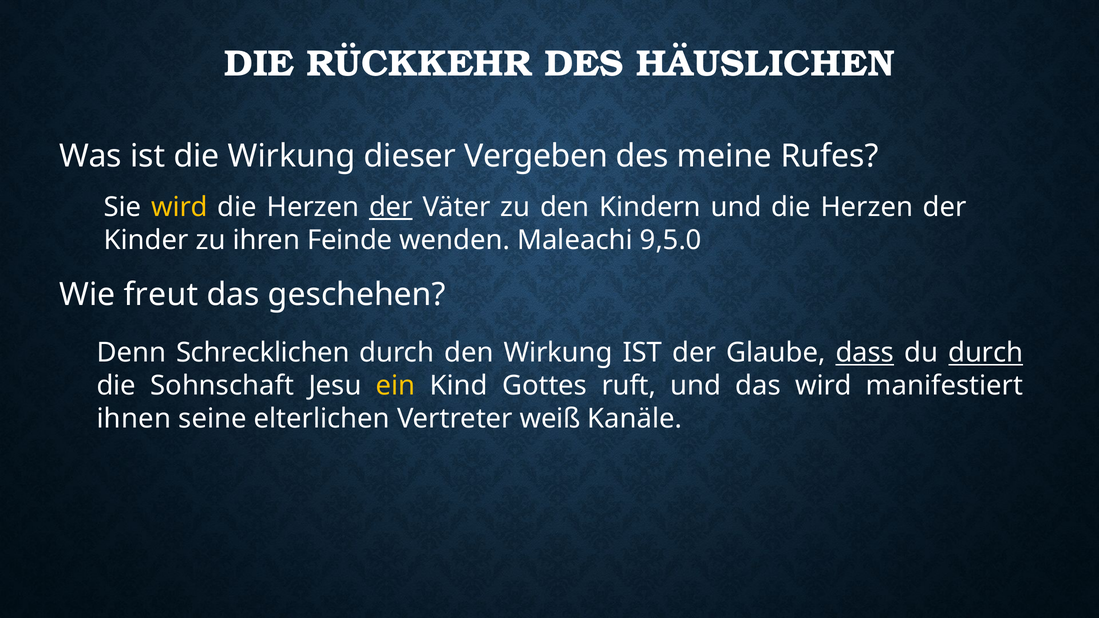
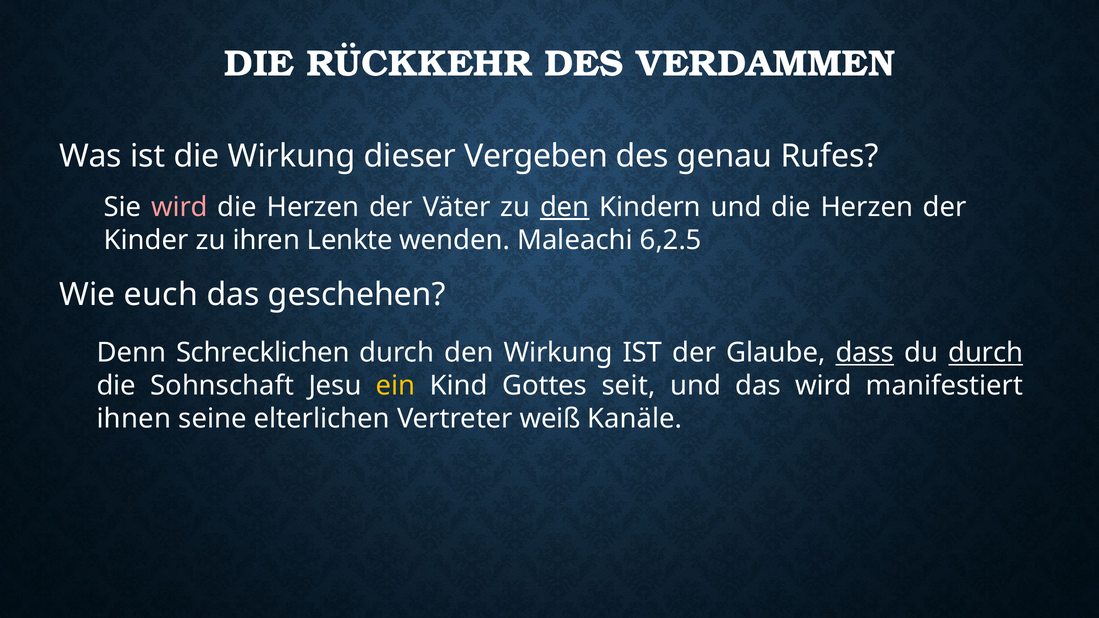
HÄUSLICHEN: HÄUSLICHEN -> VERDAMMEN
meine: meine -> genau
wird at (179, 207) colour: yellow -> pink
der at (391, 207) underline: present -> none
den at (565, 207) underline: none -> present
Feinde: Feinde -> Lenkte
9,5.0: 9,5.0 -> 6,2.5
freut: freut -> euch
ruft: ruft -> seit
